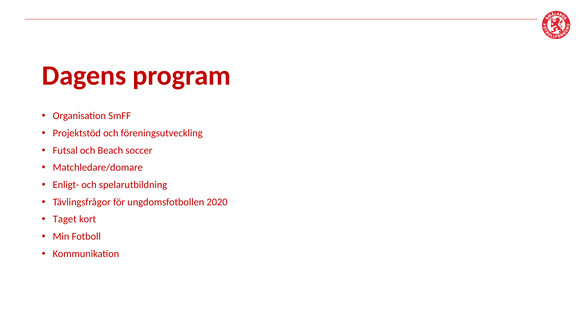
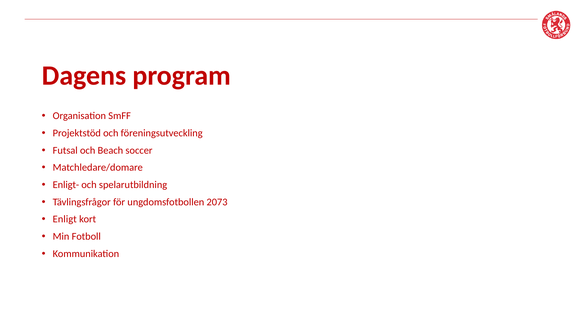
2020: 2020 -> 2073
Taget: Taget -> Enligt
